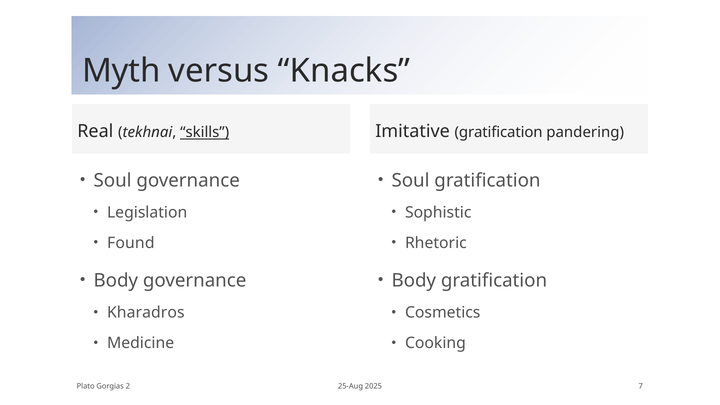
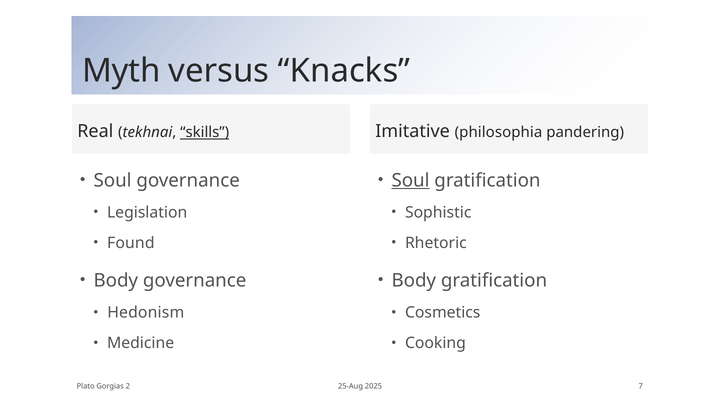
Imitative gratification: gratification -> philosophia
Soul at (411, 180) underline: none -> present
Kharadros: Kharadros -> Hedonism
